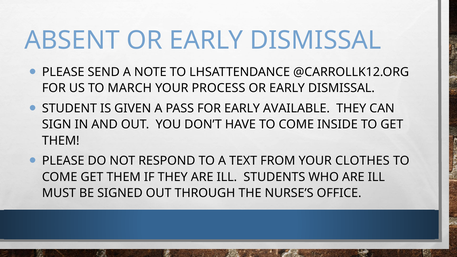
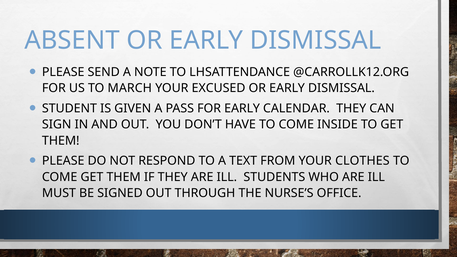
PROCESS: PROCESS -> EXCUSED
AVAILABLE: AVAILABLE -> CALENDAR
